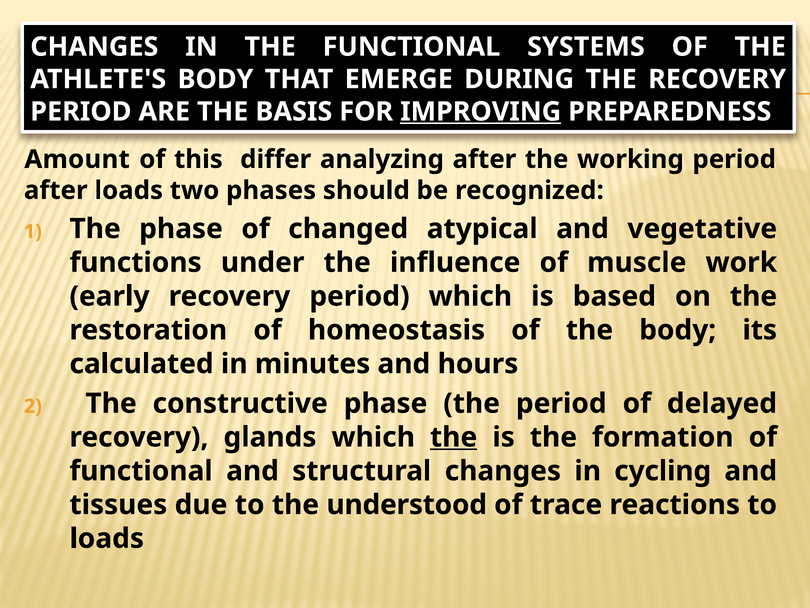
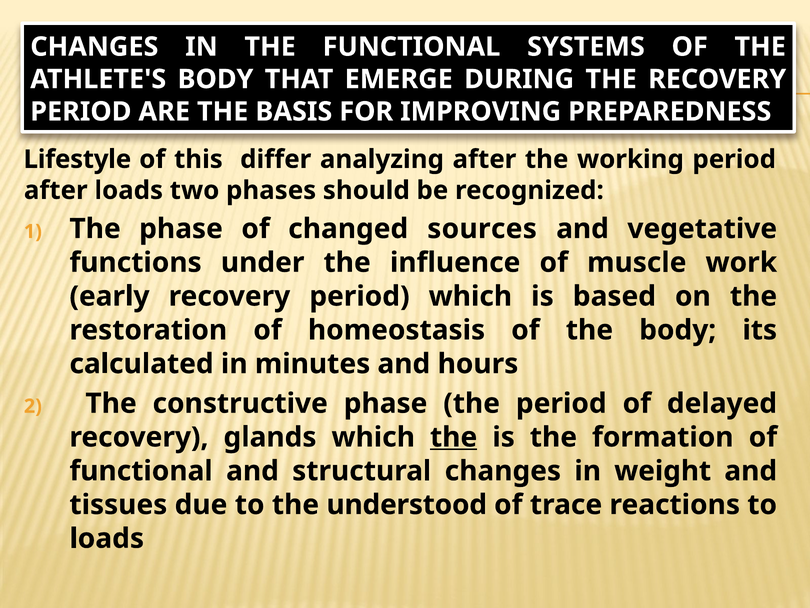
IMPROVING underline: present -> none
Amount: Amount -> Lifestyle
atypical: atypical -> sources
cycling: cycling -> weight
